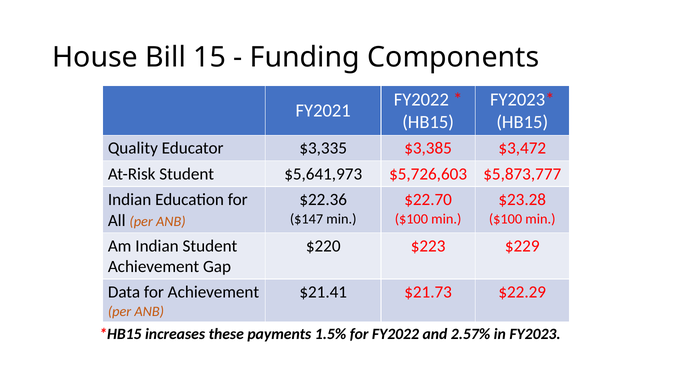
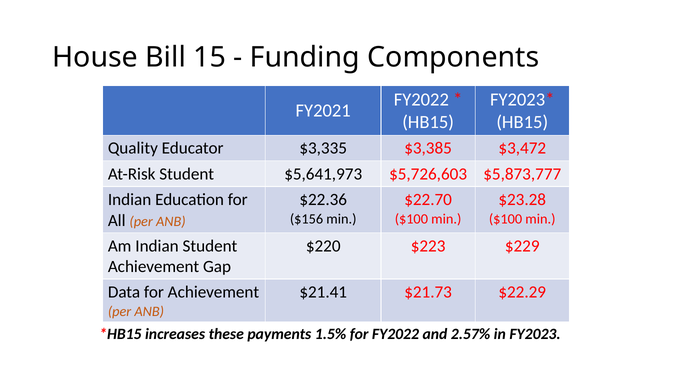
$147: $147 -> $156
